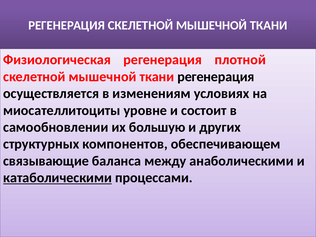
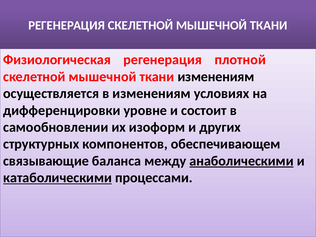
ткани регенерация: регенерация -> изменениям
миосателлитоциты: миосателлитоциты -> дифференцировки
большую: большую -> изоформ
анаболическими underline: none -> present
